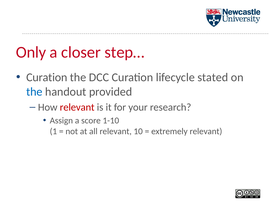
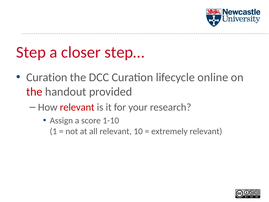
Only: Only -> Step
stated: stated -> online
the at (34, 92) colour: blue -> red
